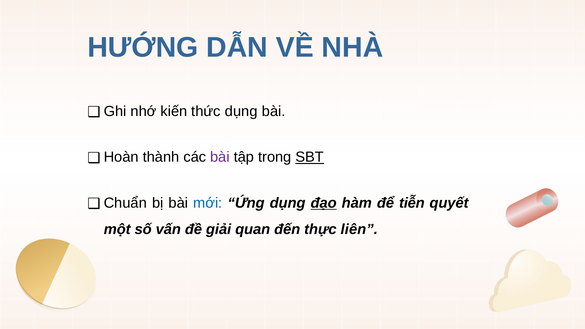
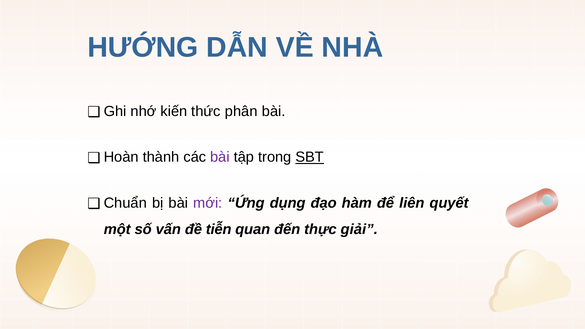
thức dụng: dụng -> phân
mới colour: blue -> purple
đạo underline: present -> none
tiễn: tiễn -> liên
giải: giải -> tiễn
liên: liên -> giải
